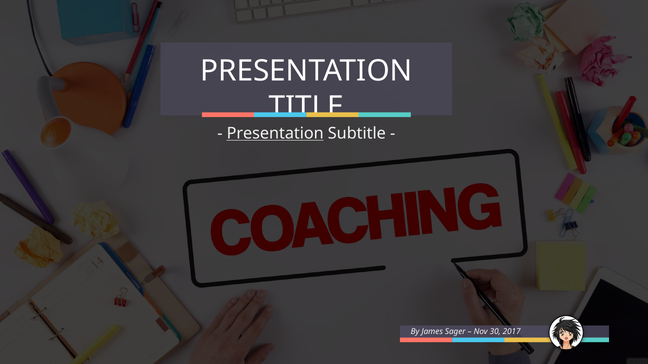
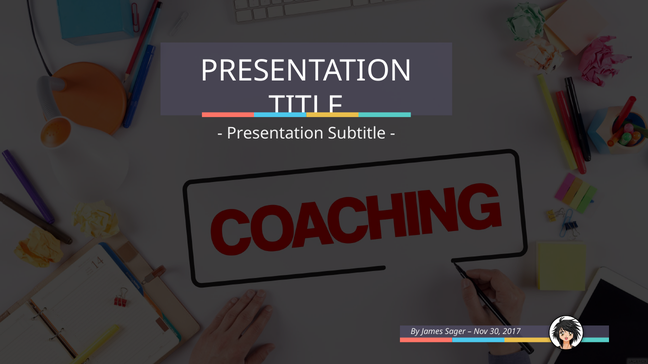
Presentation at (275, 133) underline: present -> none
